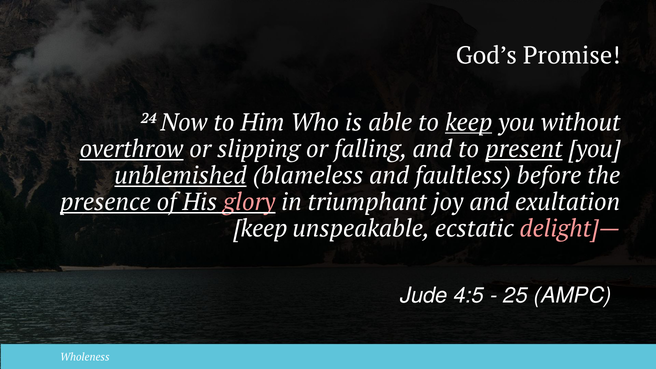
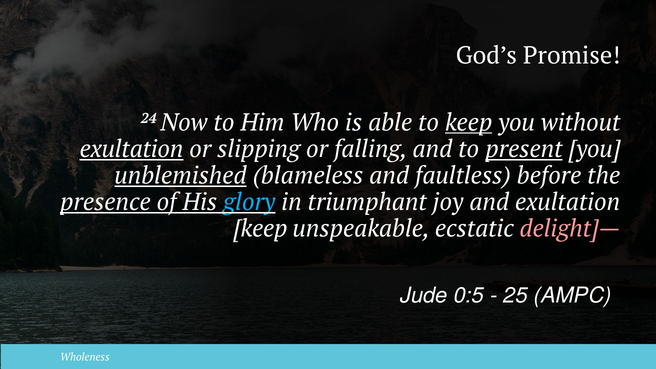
overthrow at (132, 149): overthrow -> exultation
glory colour: pink -> light blue
4:5: 4:5 -> 0:5
